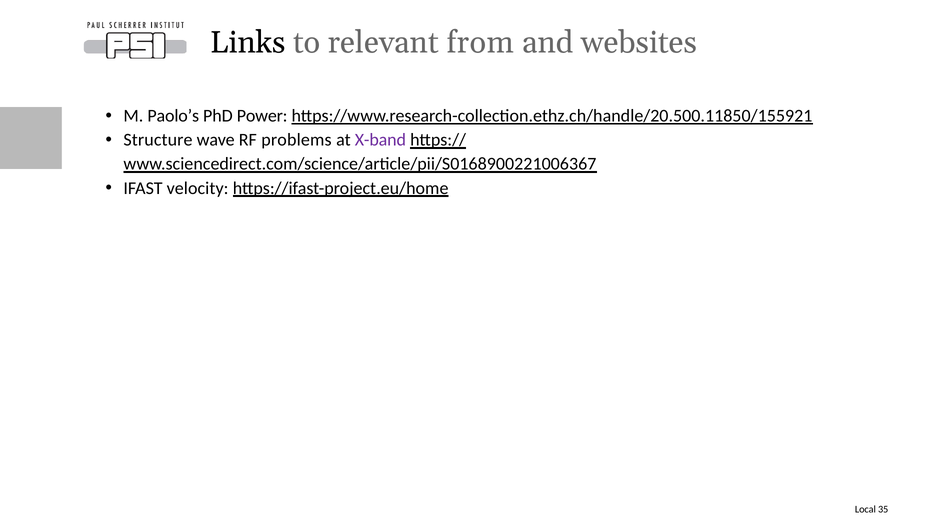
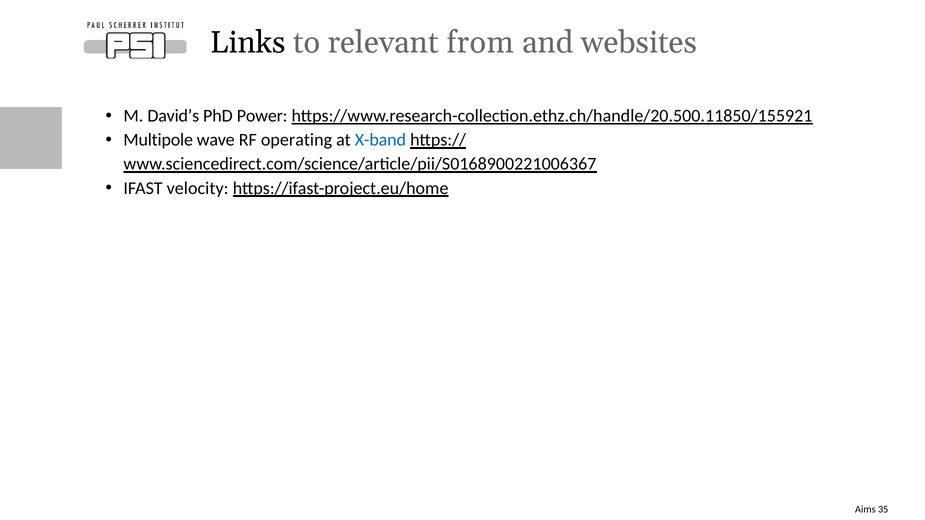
Paolo’s: Paolo’s -> David’s
Structure: Structure -> Multipole
problems: problems -> operating
X-band colour: purple -> blue
Local: Local -> Aims
